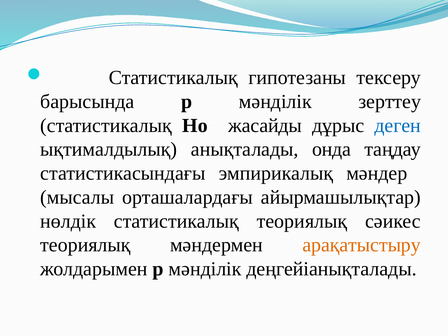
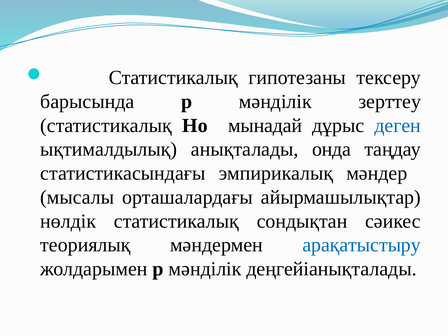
жасайды: жасайды -> мынадай
статистикалық теориялық: теориялық -> сондықтан
арақатыстыру colour: orange -> blue
